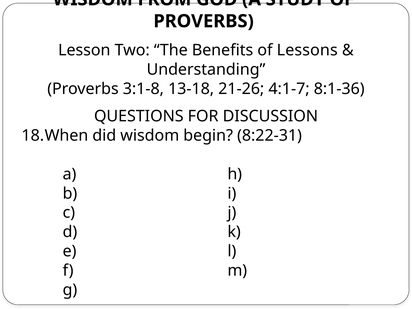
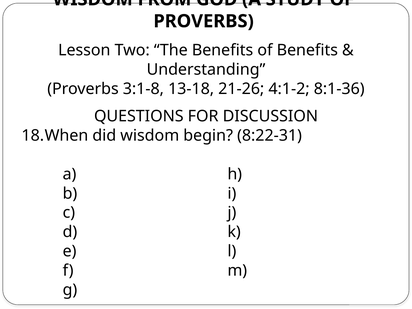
of Lessons: Lessons -> Benefits
4:1-7: 4:1-7 -> 4:1-2
